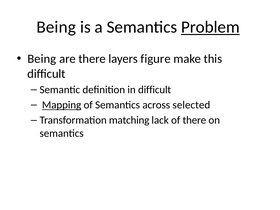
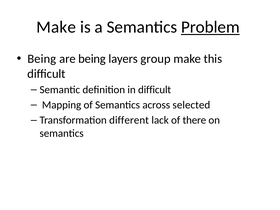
Being at (56, 27): Being -> Make
are there: there -> being
figure: figure -> group
Mapping underline: present -> none
matching: matching -> different
